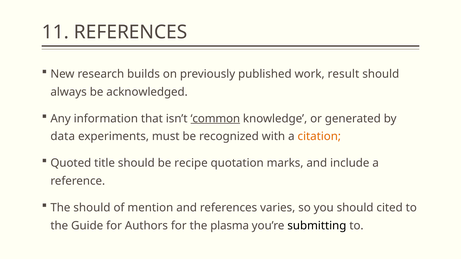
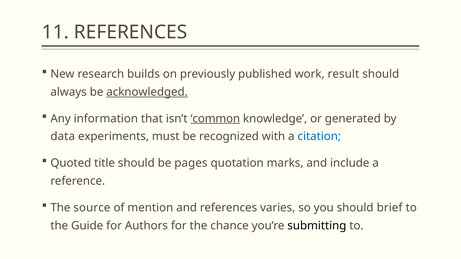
acknowledged underline: none -> present
citation colour: orange -> blue
recipe: recipe -> pages
The should: should -> source
cited: cited -> brief
plasma: plasma -> chance
